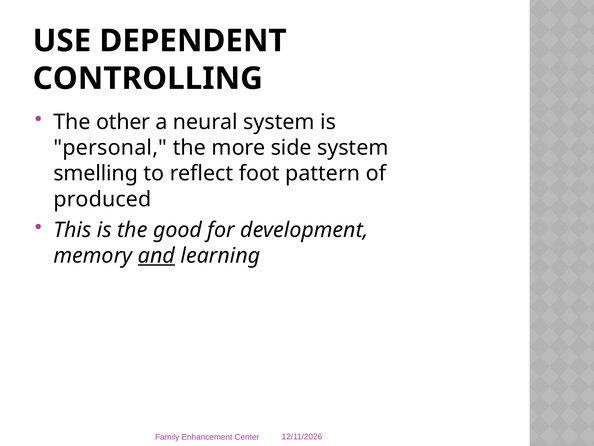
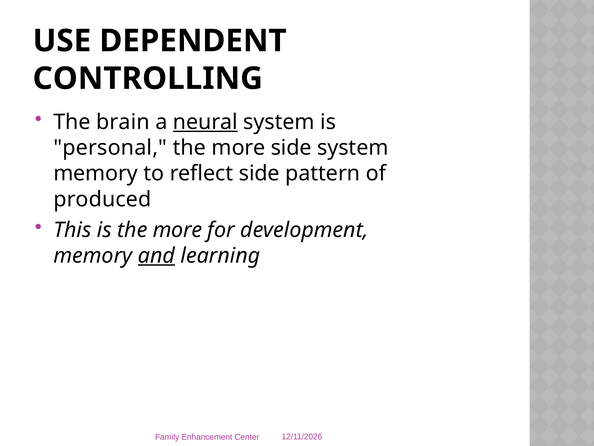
other: other -> brain
neural underline: none -> present
smelling at (96, 173): smelling -> memory
reflect foot: foot -> side
is the good: good -> more
